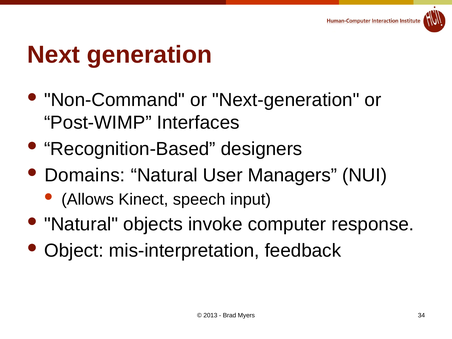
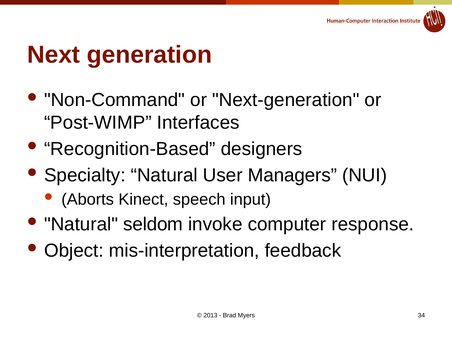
Domains: Domains -> Specialty
Allows: Allows -> Aborts
objects: objects -> seldom
